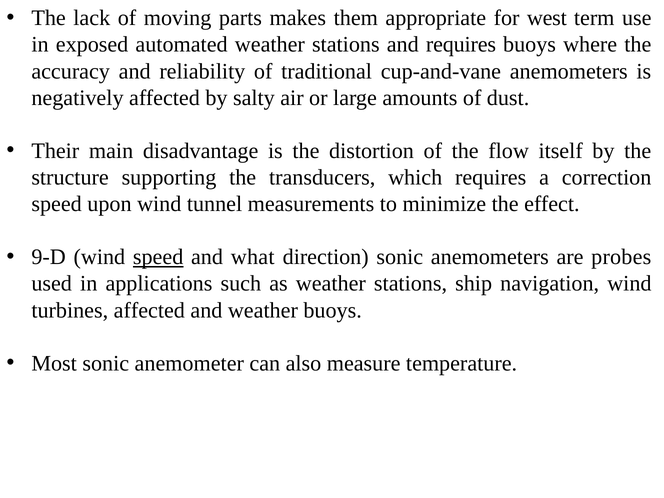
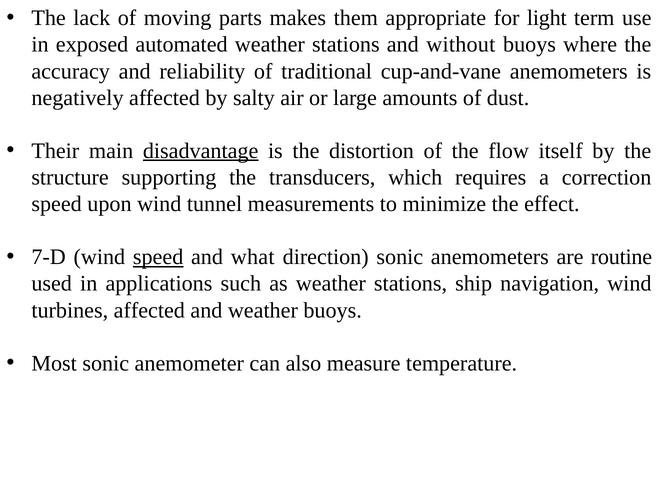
west: west -> light
and requires: requires -> without
disadvantage underline: none -> present
9-D: 9-D -> 7-D
probes: probes -> routine
